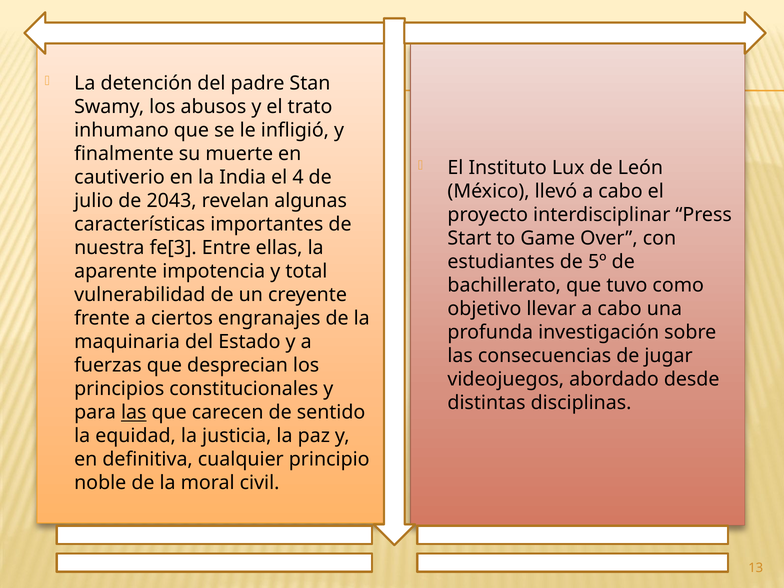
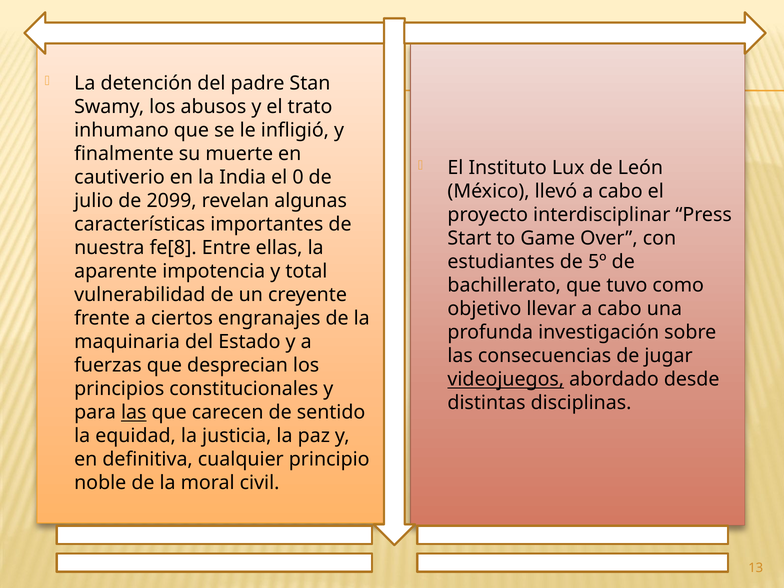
4: 4 -> 0
2043: 2043 -> 2099
fe[3: fe[3 -> fe[8
videojuegos underline: none -> present
